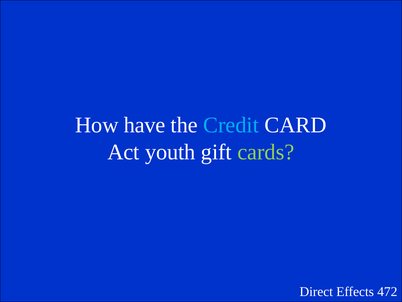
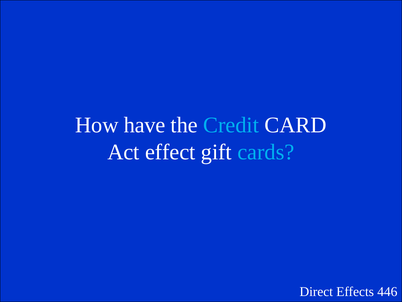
youth: youth -> effect
cards colour: light green -> light blue
472: 472 -> 446
